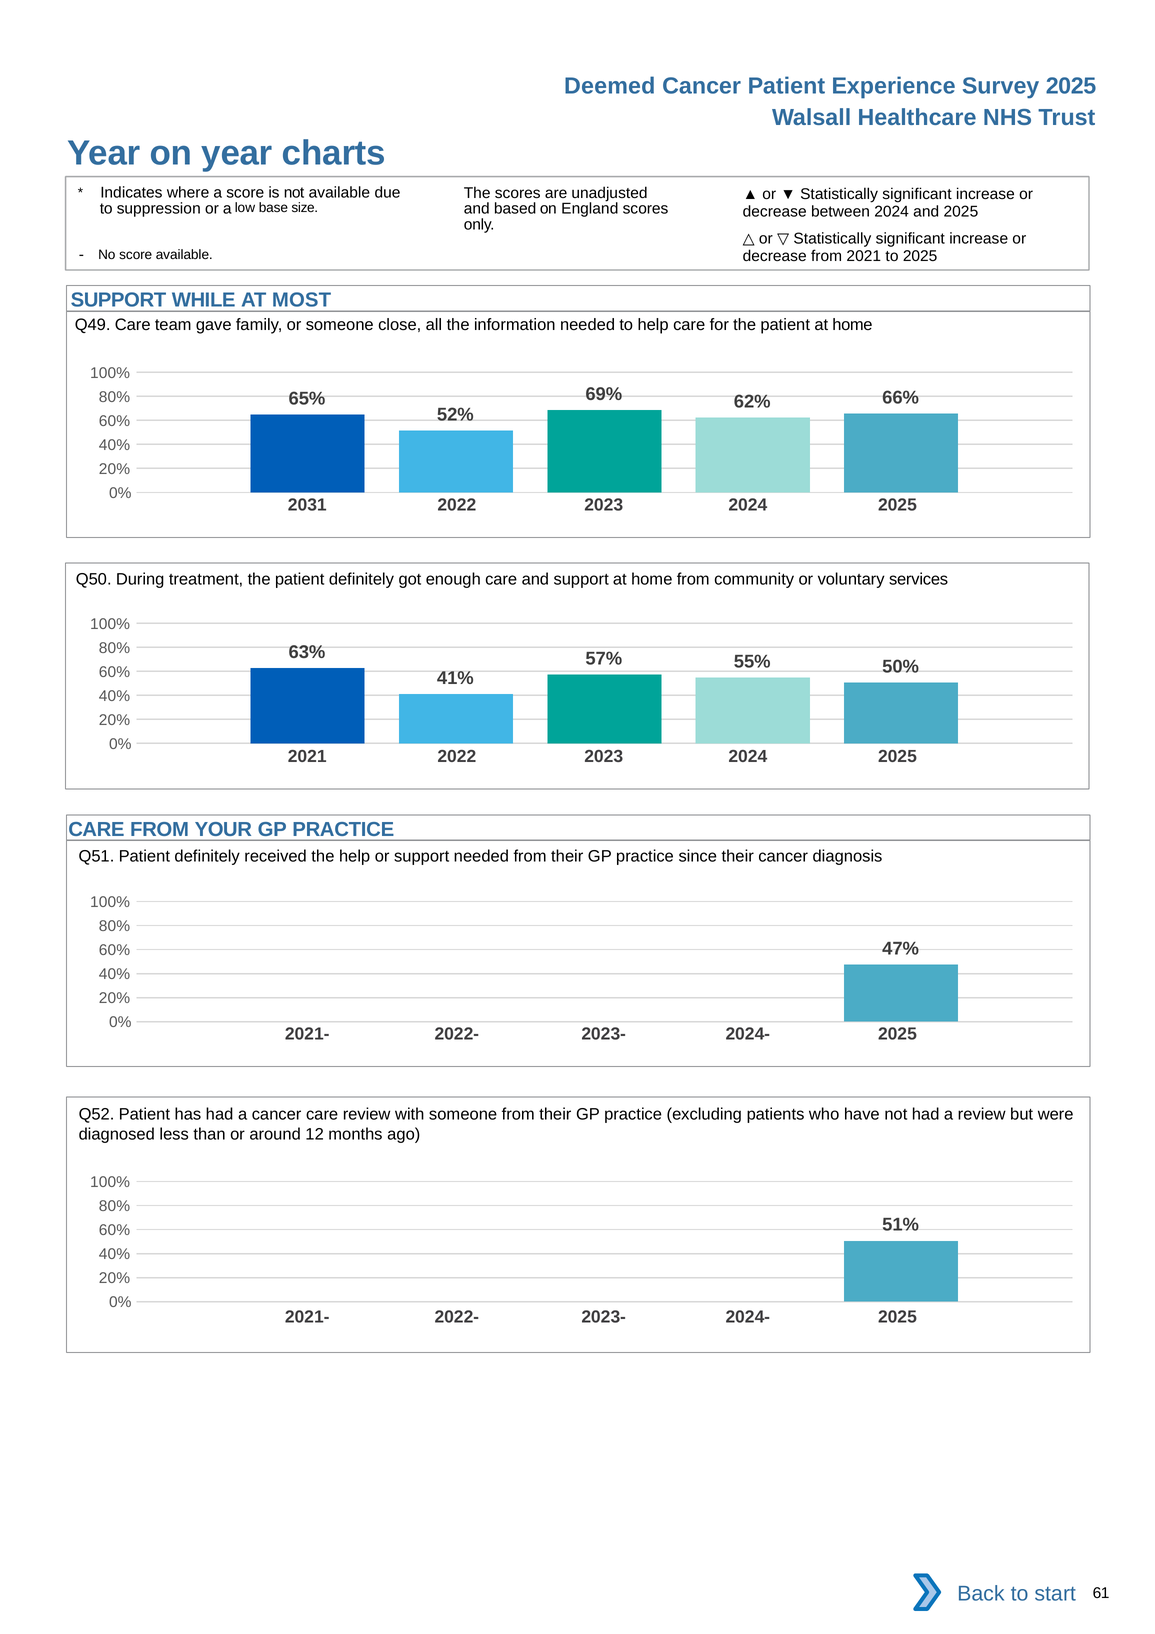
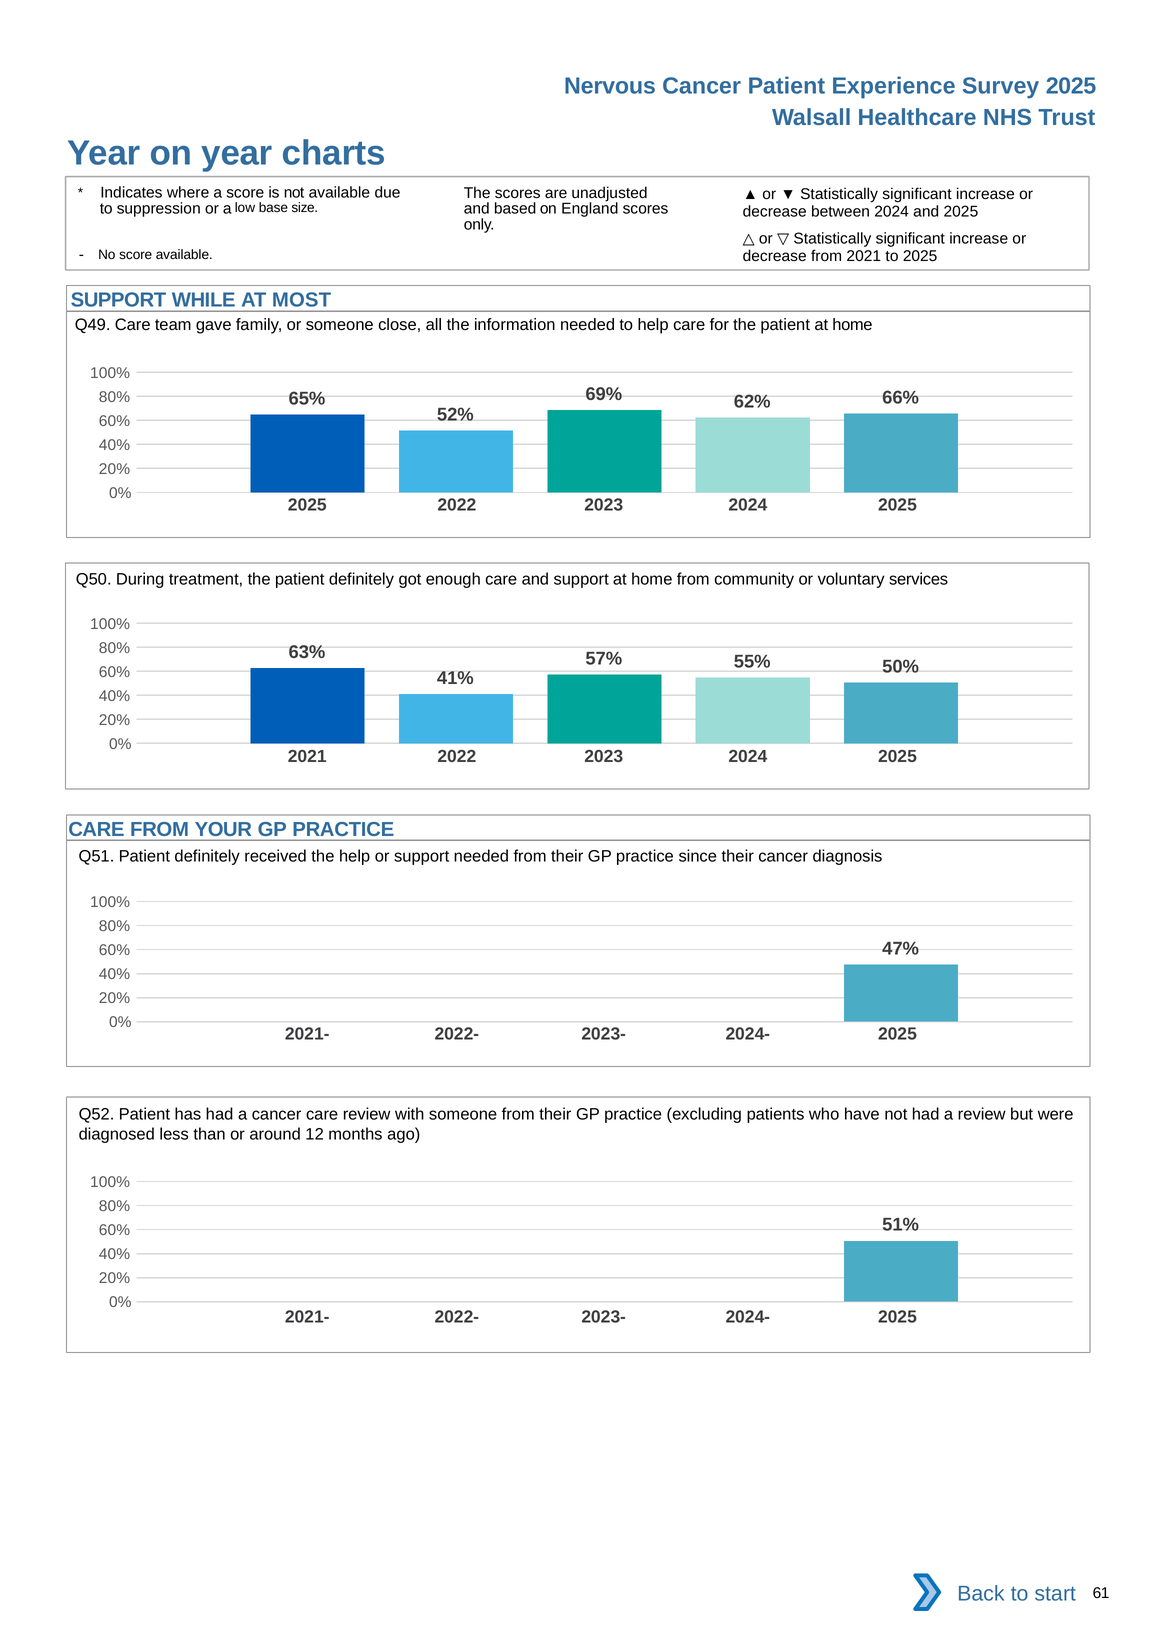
Deemed: Deemed -> Nervous
2031 at (307, 505): 2031 -> 2025
